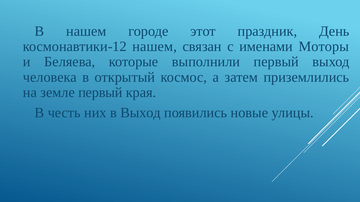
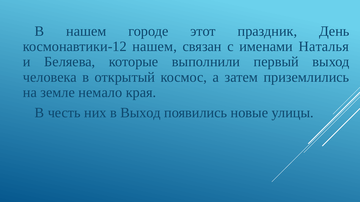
Моторы: Моторы -> Наталья
земле первый: первый -> немало
